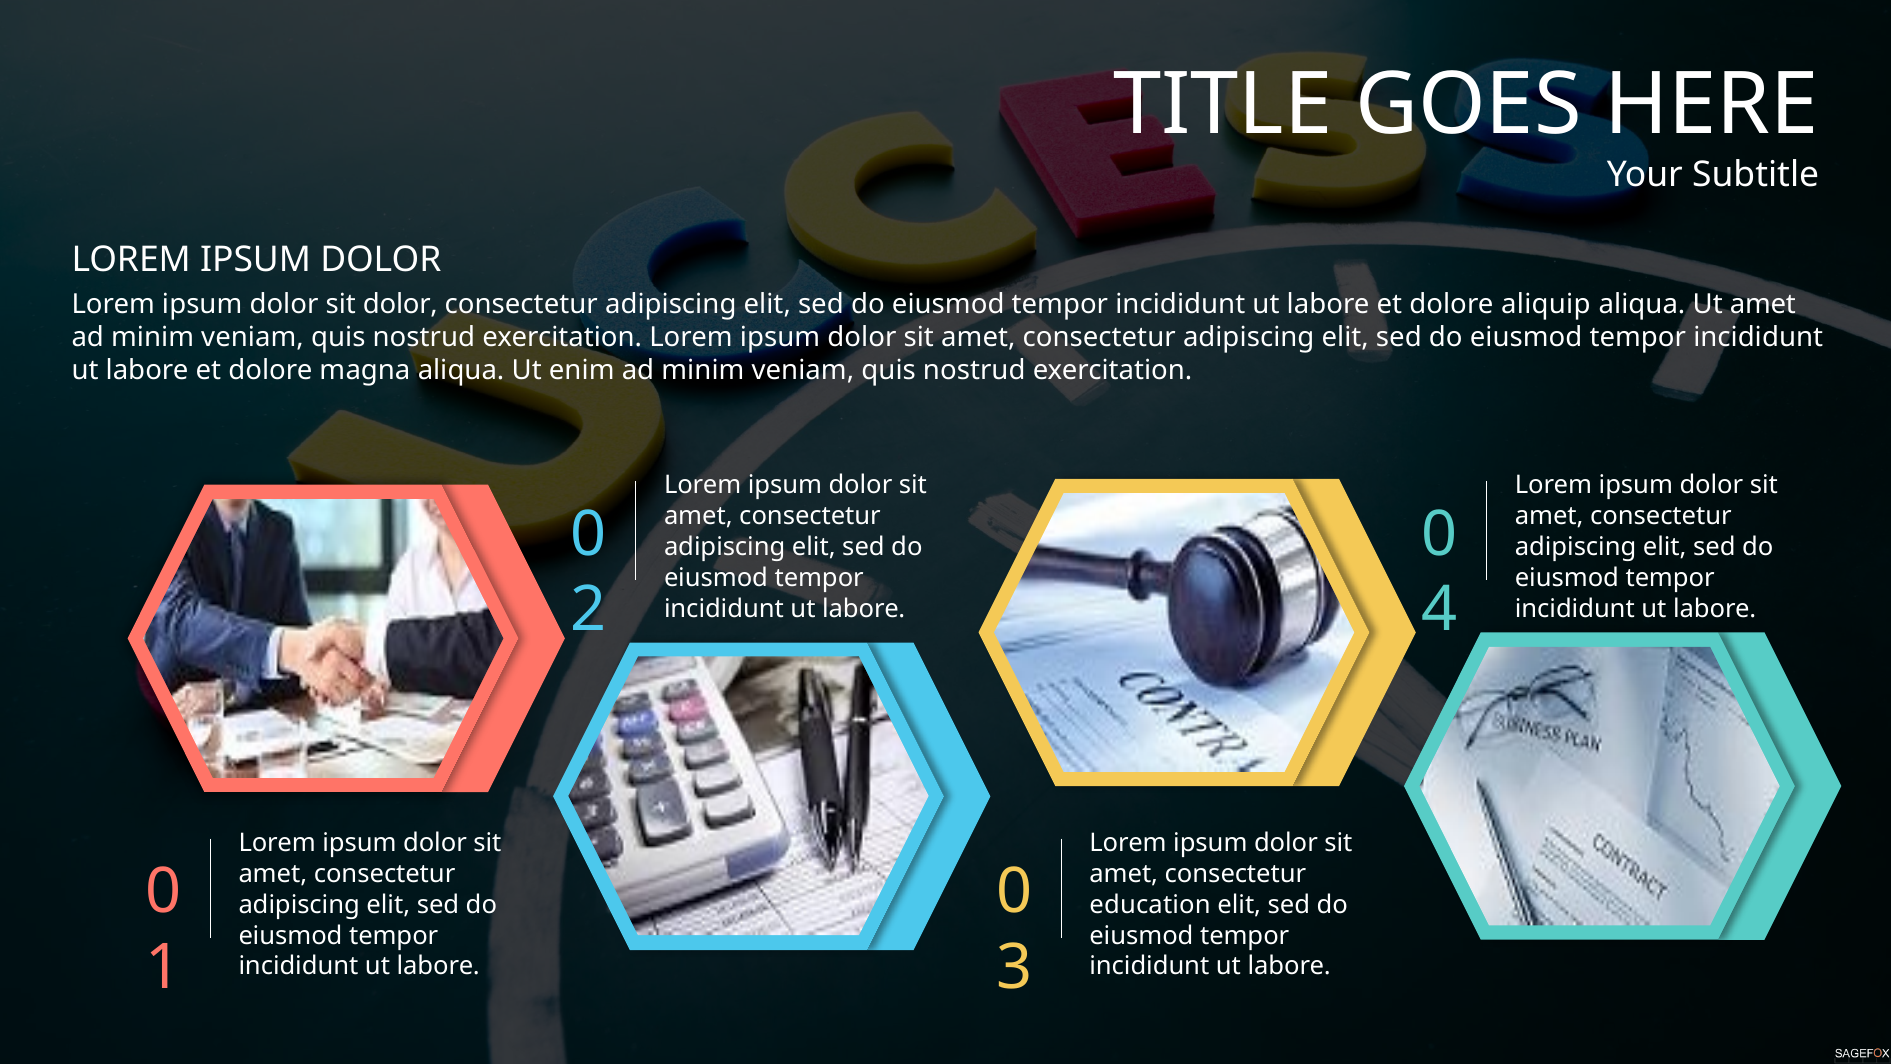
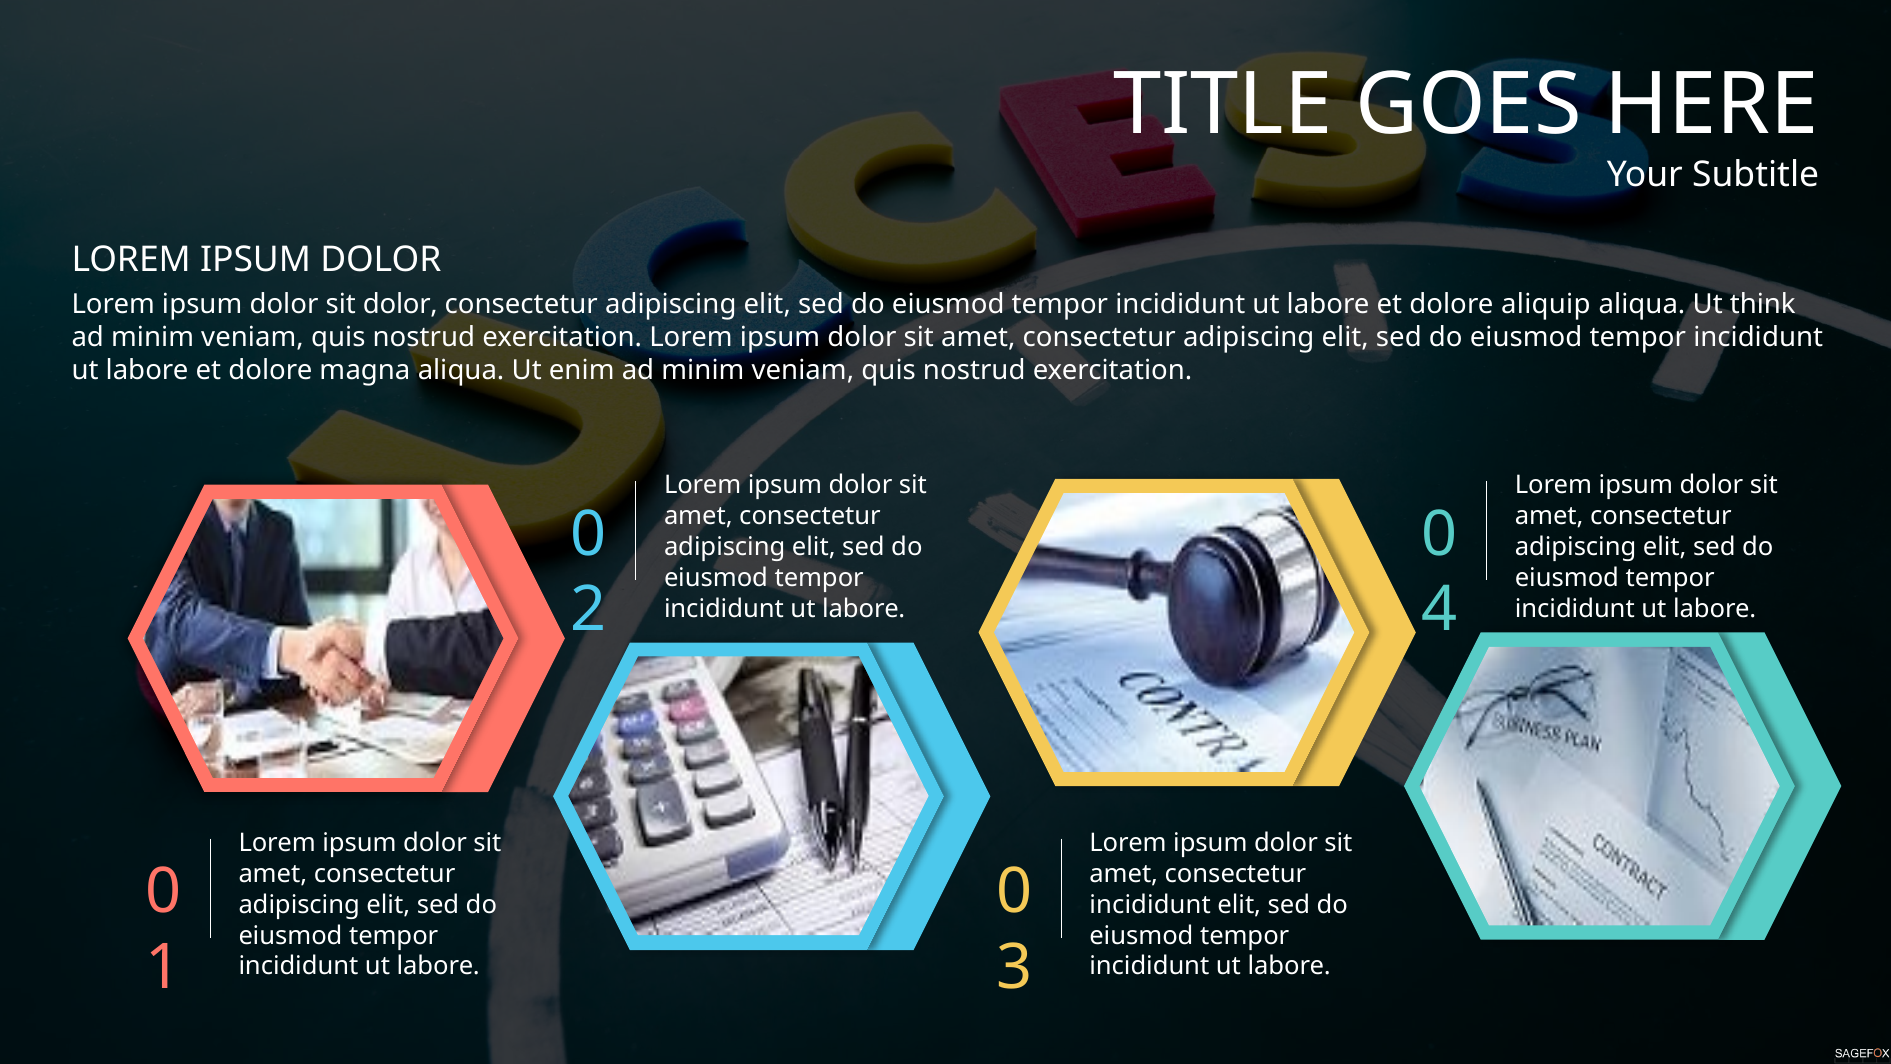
Ut amet: amet -> think
education at (1150, 905): education -> incididunt
